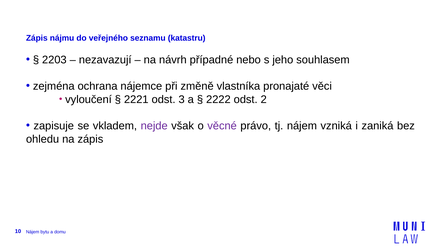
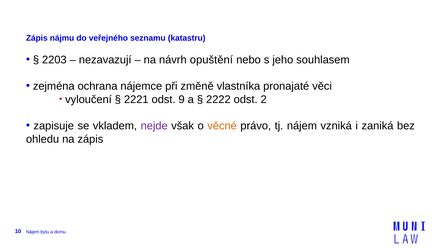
případné: případné -> opuštění
3: 3 -> 9
věcné colour: purple -> orange
